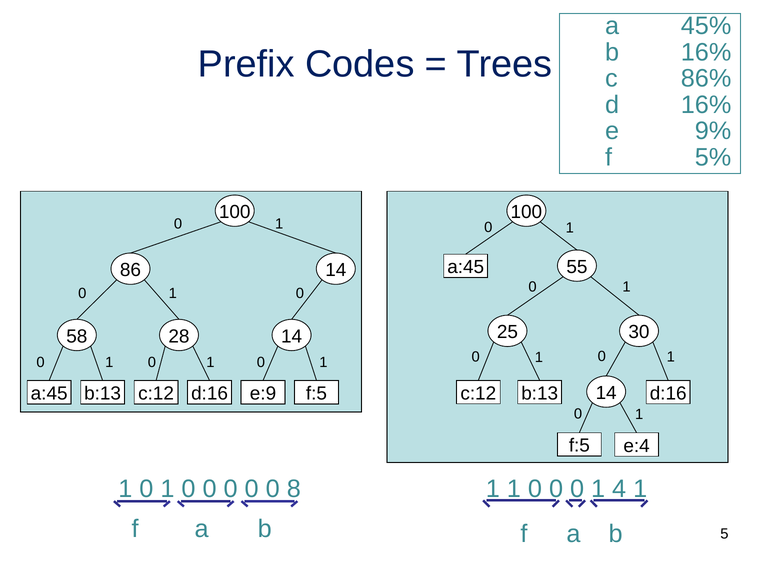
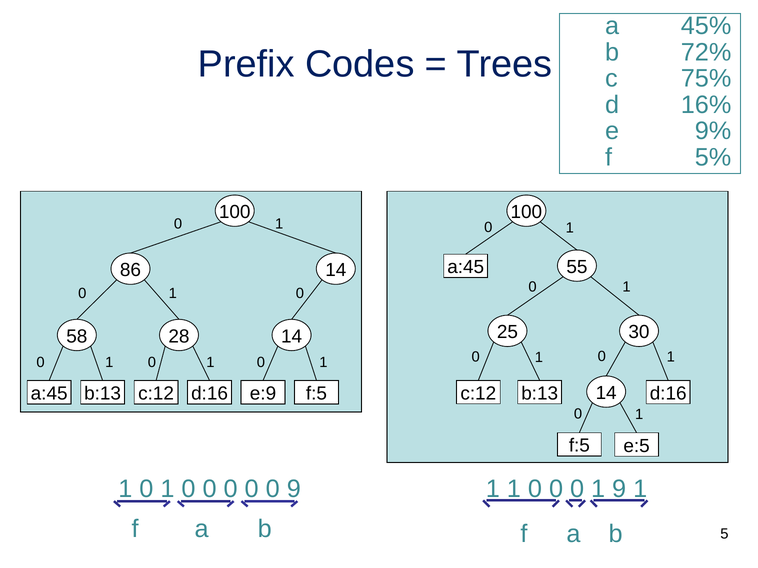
b 16%: 16% -> 72%
86%: 86% -> 75%
e:4: e:4 -> e:5
0 8: 8 -> 9
1 4: 4 -> 9
